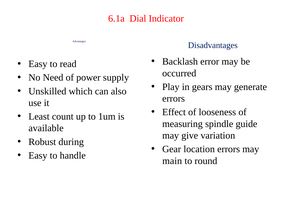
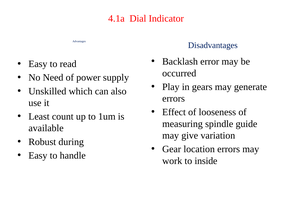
6.1a: 6.1a -> 4.1a
main: main -> work
round: round -> inside
